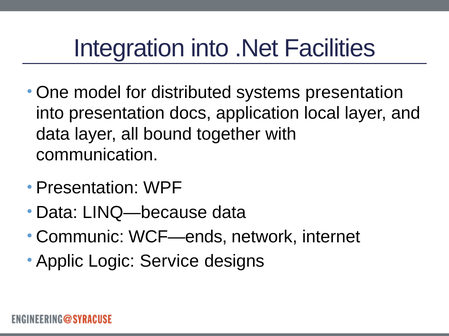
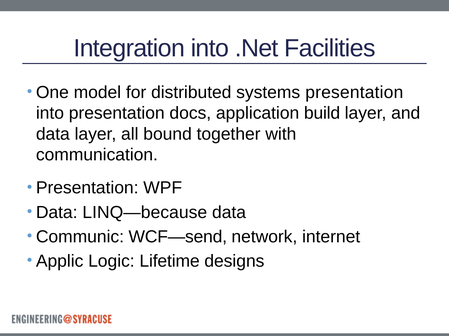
local: local -> build
WCF—ends: WCF—ends -> WCF—send
Service: Service -> Lifetime
